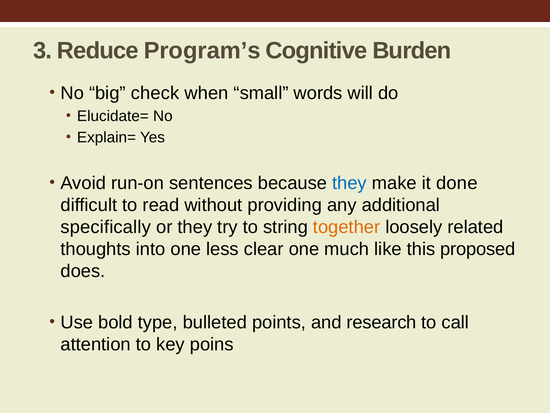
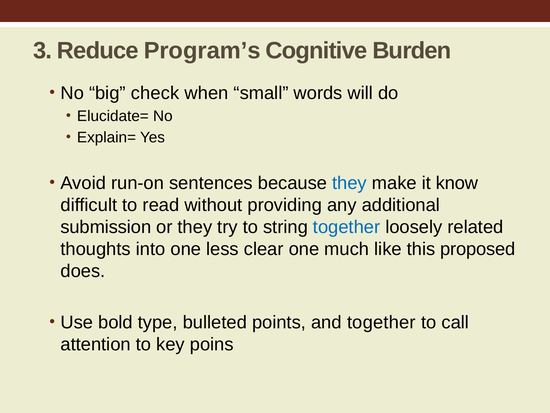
done: done -> know
specifically: specifically -> submission
together at (347, 227) colour: orange -> blue
and research: research -> together
